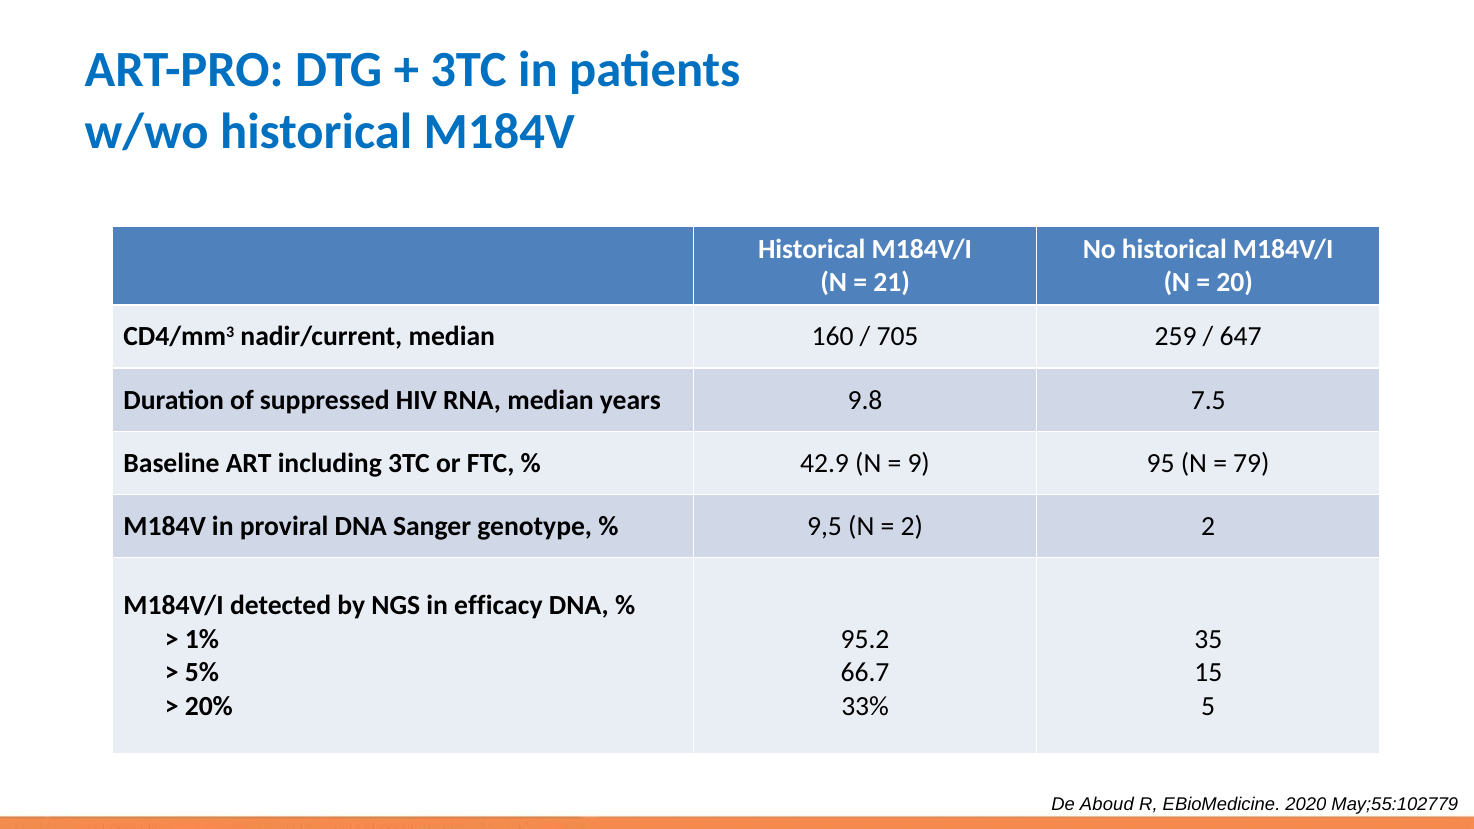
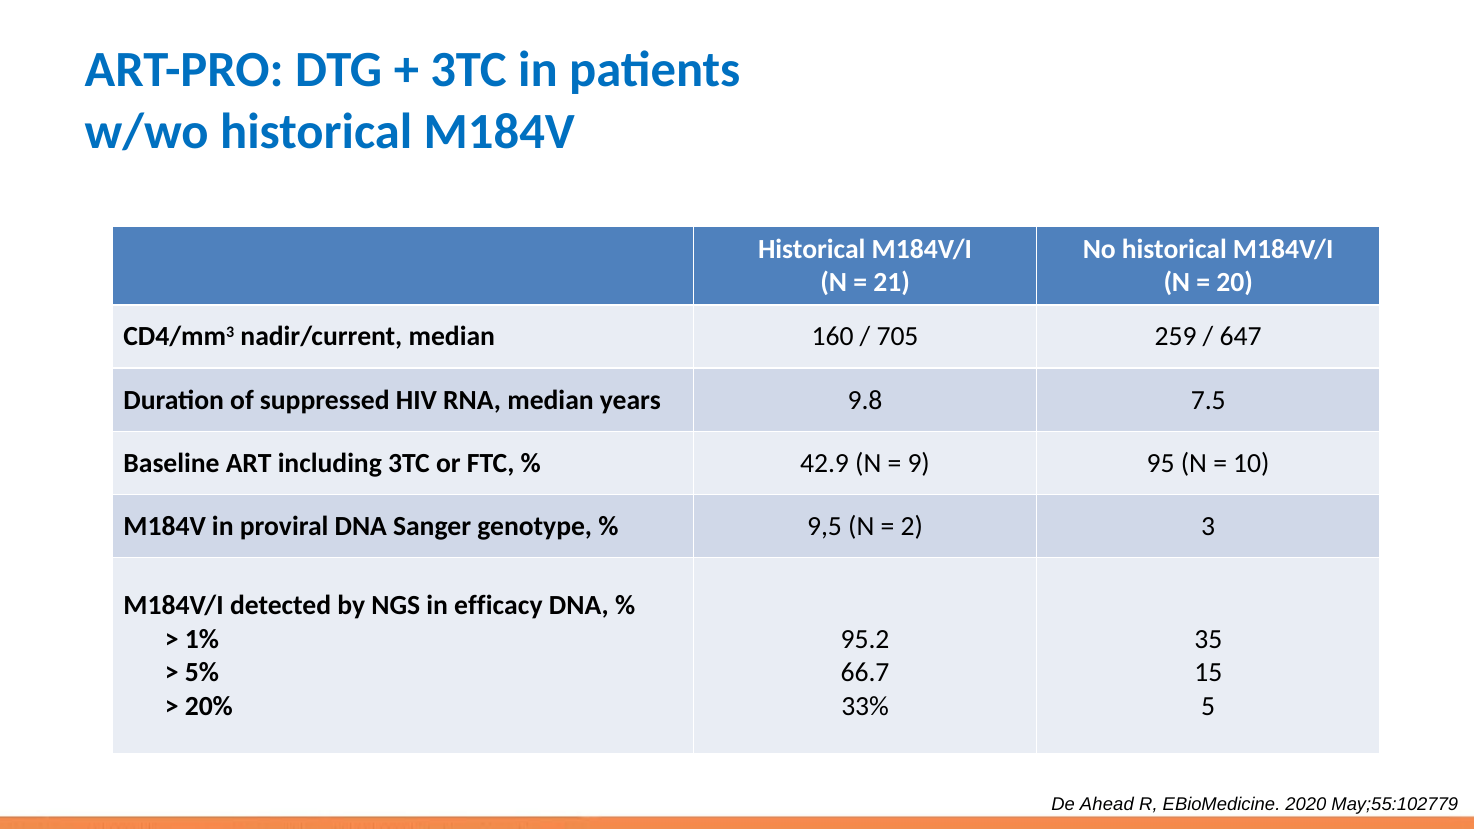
79: 79 -> 10
2 2: 2 -> 3
Aboud: Aboud -> Ahead
